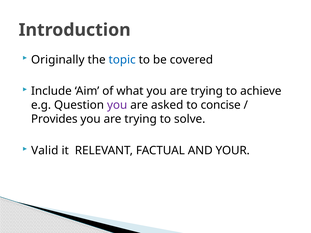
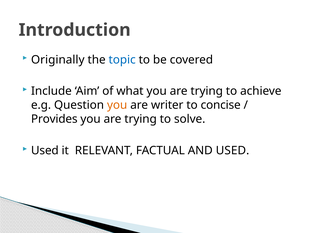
you at (117, 105) colour: purple -> orange
asked: asked -> writer
Valid at (45, 151): Valid -> Used
AND YOUR: YOUR -> USED
